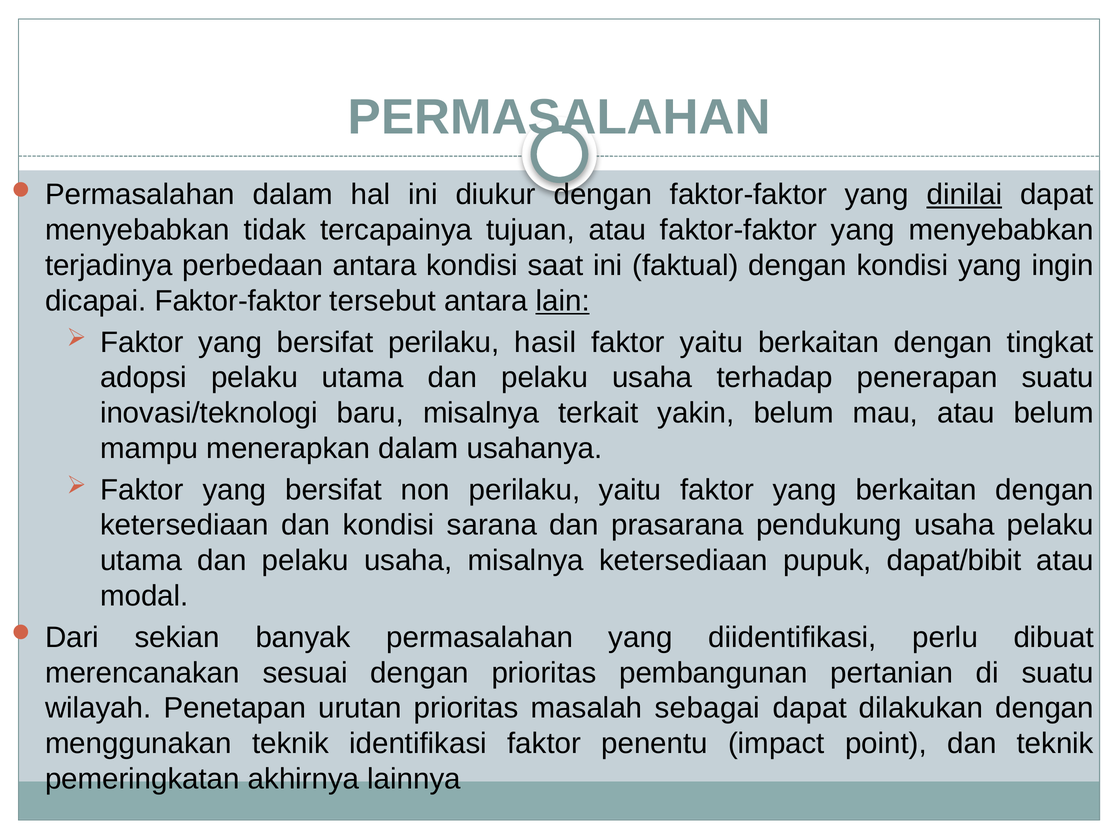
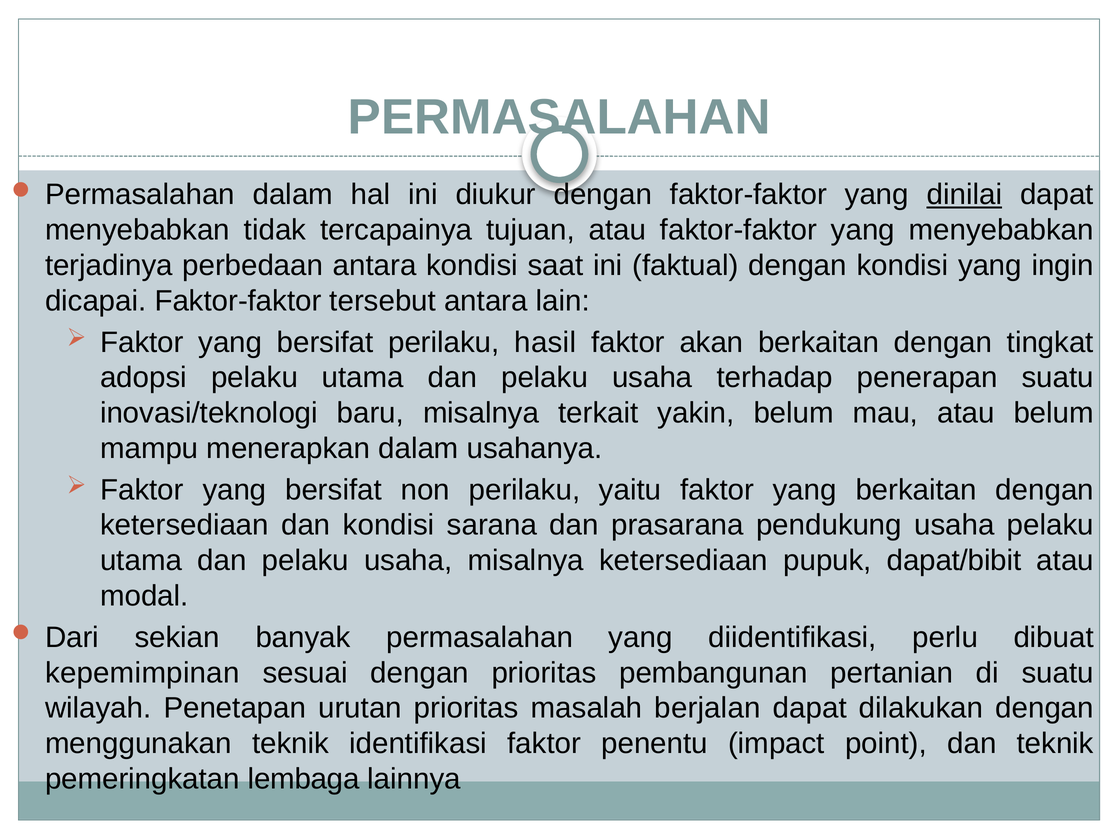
lain underline: present -> none
faktor yaitu: yaitu -> akan
merencanakan: merencanakan -> kepemimpinan
sebagai: sebagai -> berjalan
akhirnya: akhirnya -> lembaga
